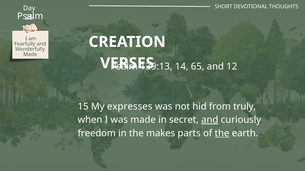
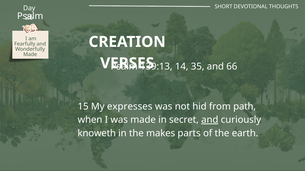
65: 65 -> 35
12: 12 -> 66
truly: truly -> path
freedom: freedom -> knoweth
the at (222, 134) underline: present -> none
